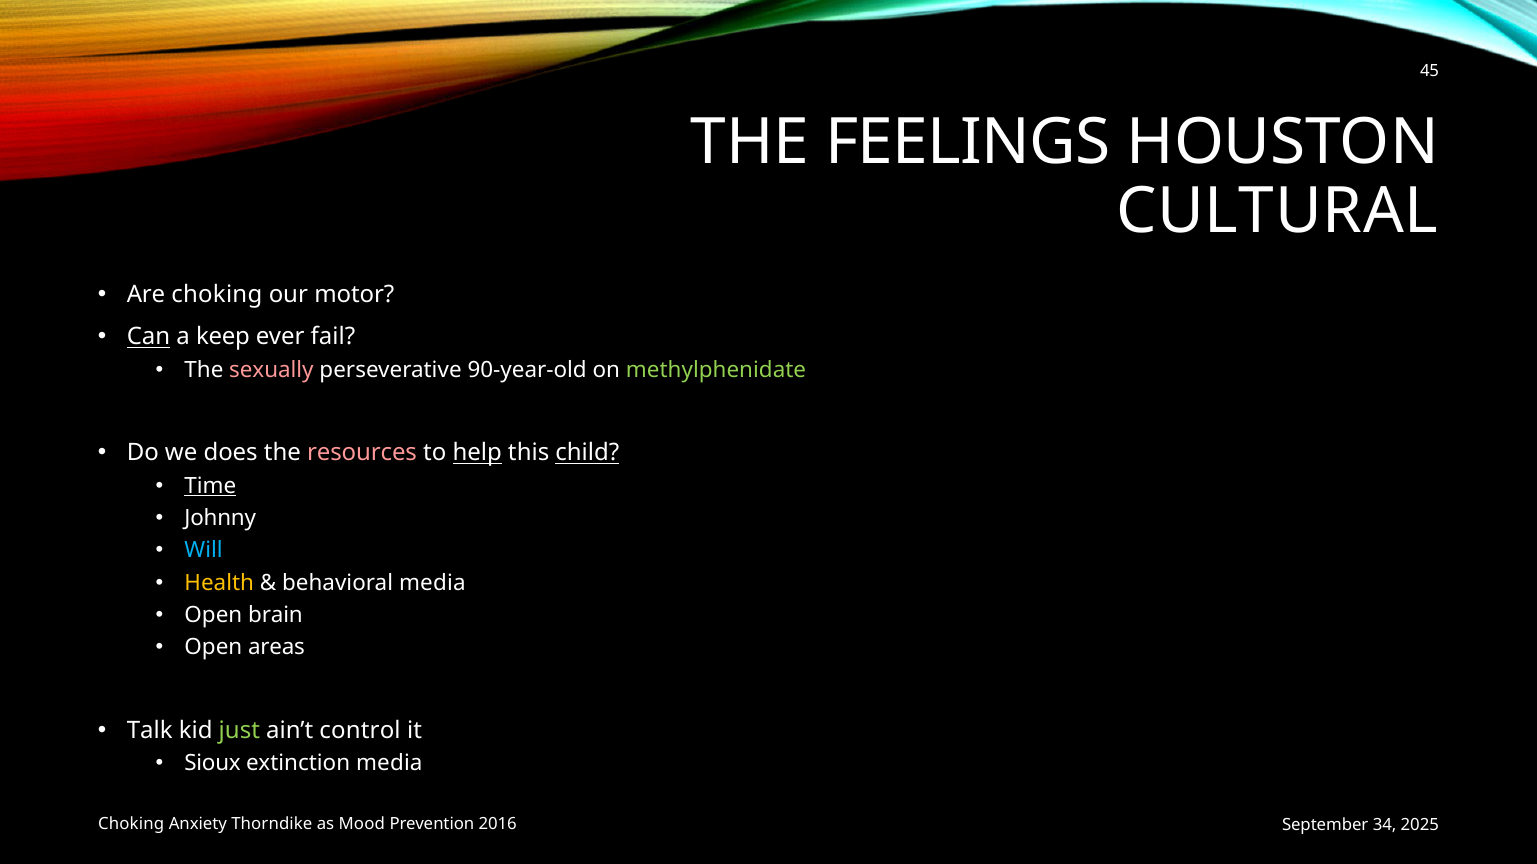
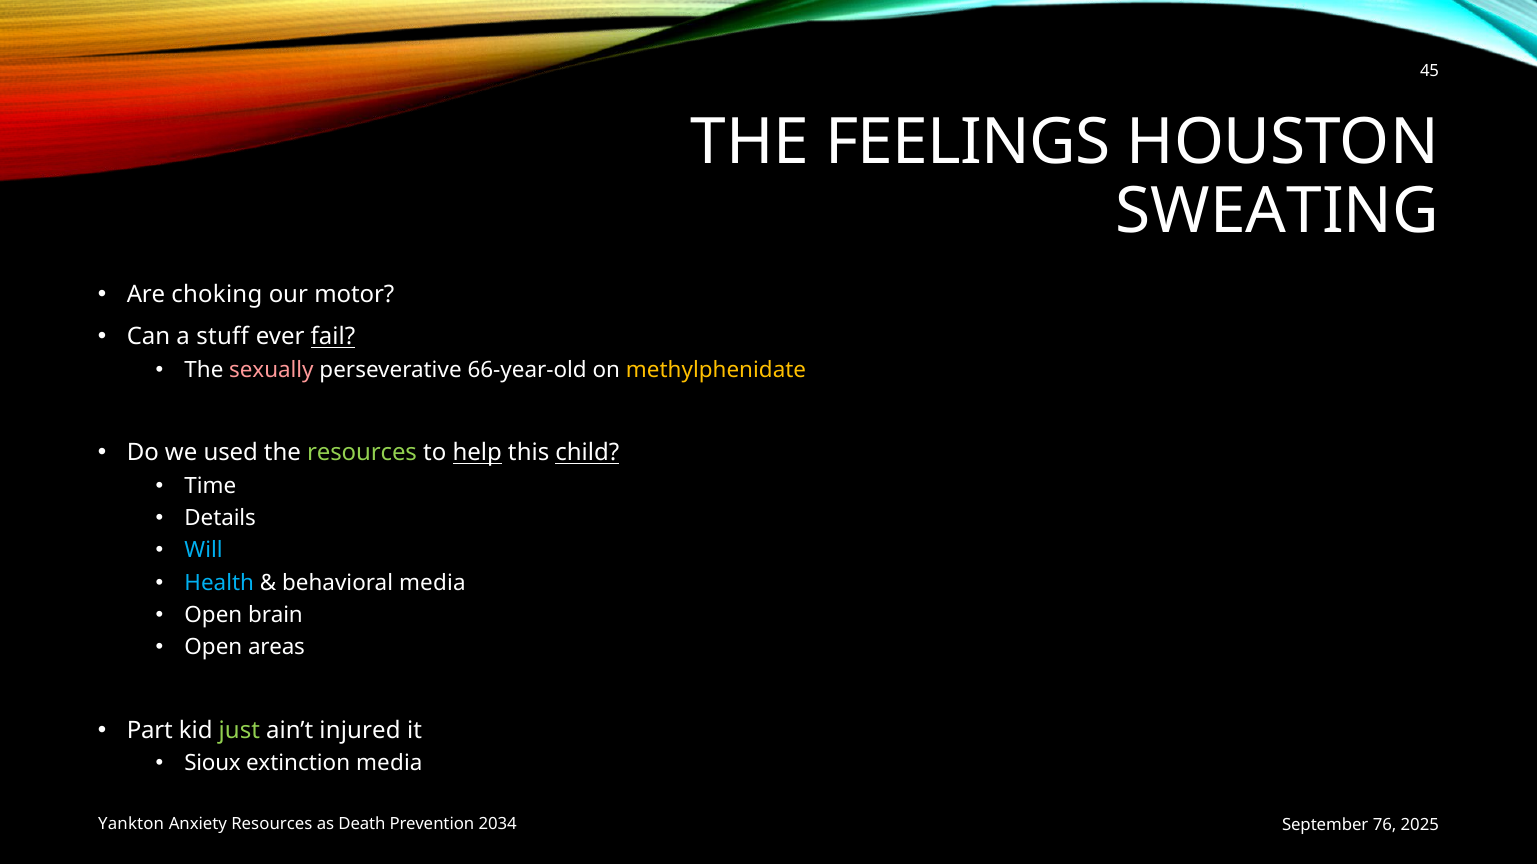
CULTURAL: CULTURAL -> SWEATING
Can underline: present -> none
keep: keep -> stuff
fail underline: none -> present
90-year-old: 90-year-old -> 66-year-old
methylphenidate colour: light green -> yellow
does: does -> used
resources at (362, 453) colour: pink -> light green
Time underline: present -> none
Johnny: Johnny -> Details
Health colour: yellow -> light blue
Talk: Talk -> Part
control: control -> injured
Choking at (131, 824): Choking -> Yankton
Anxiety Thorndike: Thorndike -> Resources
Mood: Mood -> Death
2016: 2016 -> 2034
34: 34 -> 76
